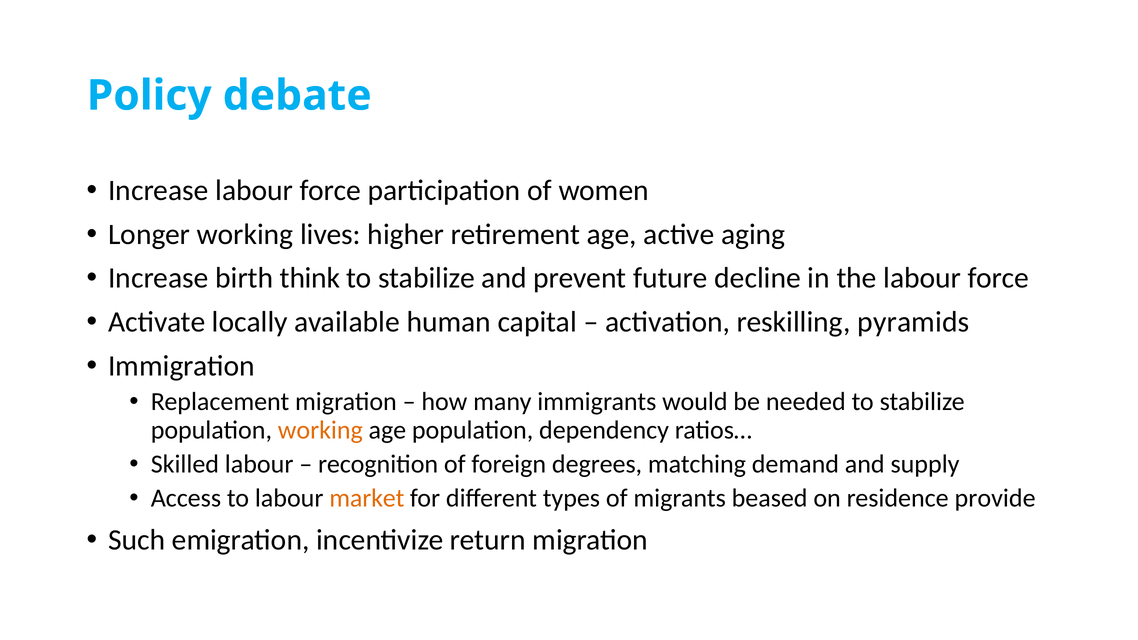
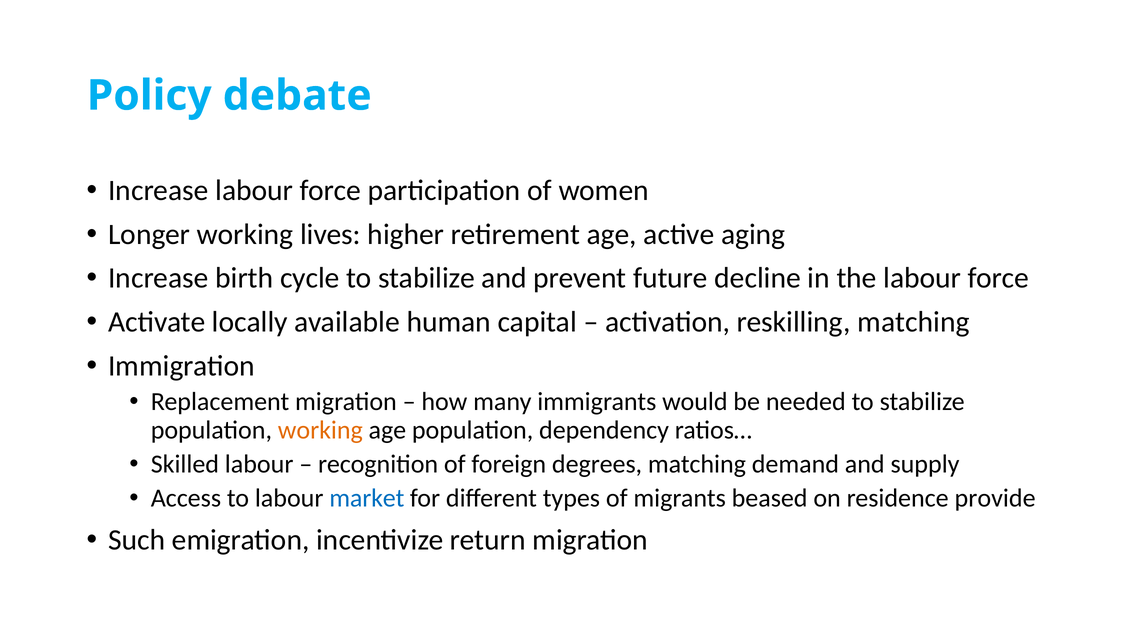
think: think -> cycle
reskilling pyramids: pyramids -> matching
market colour: orange -> blue
